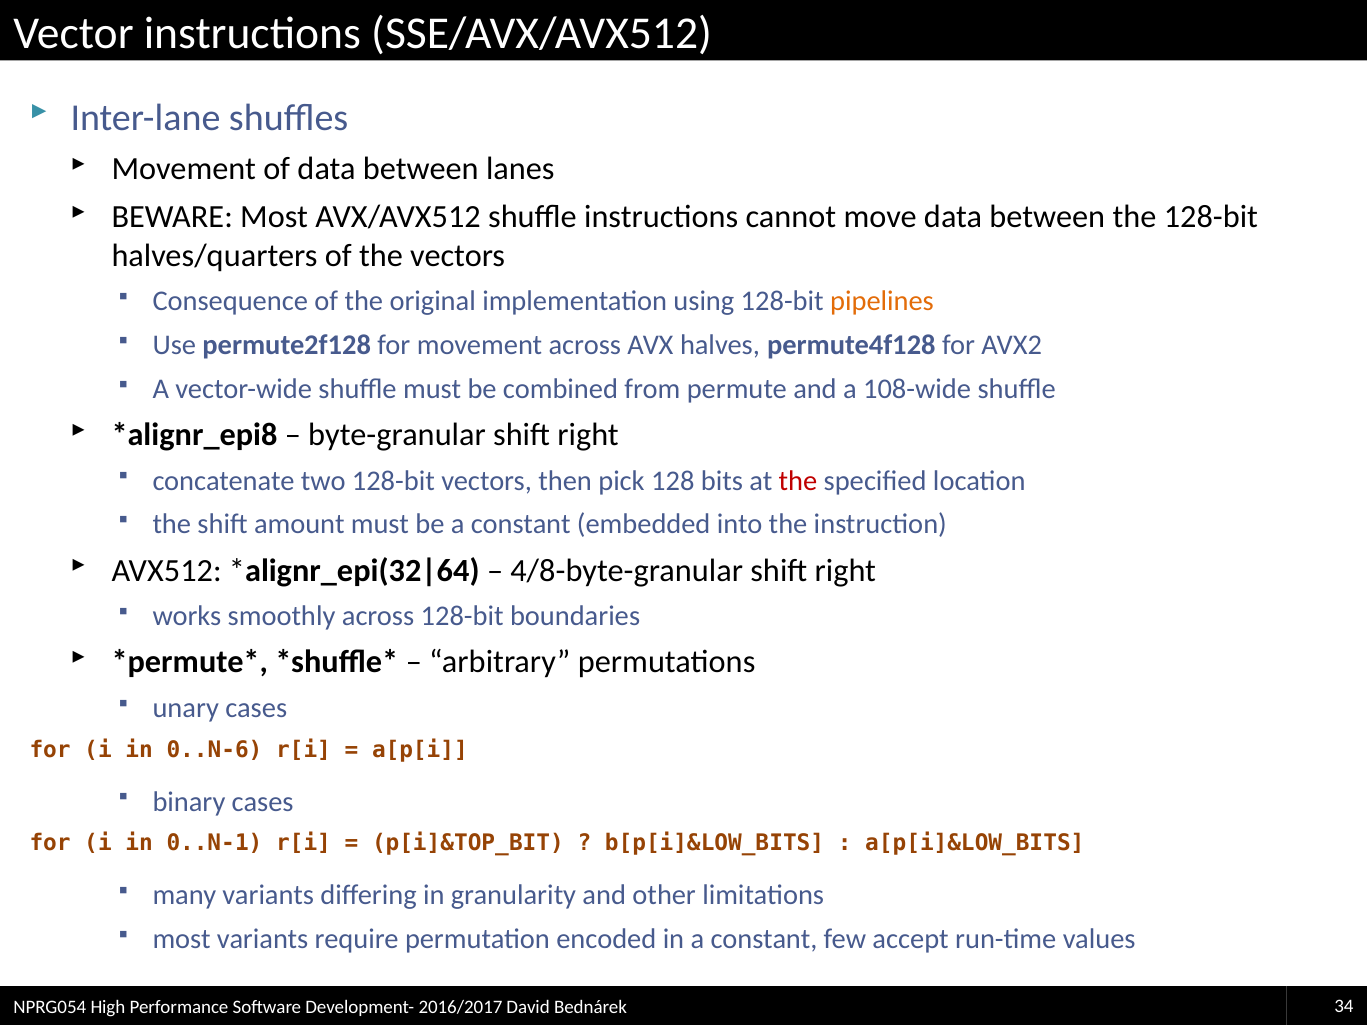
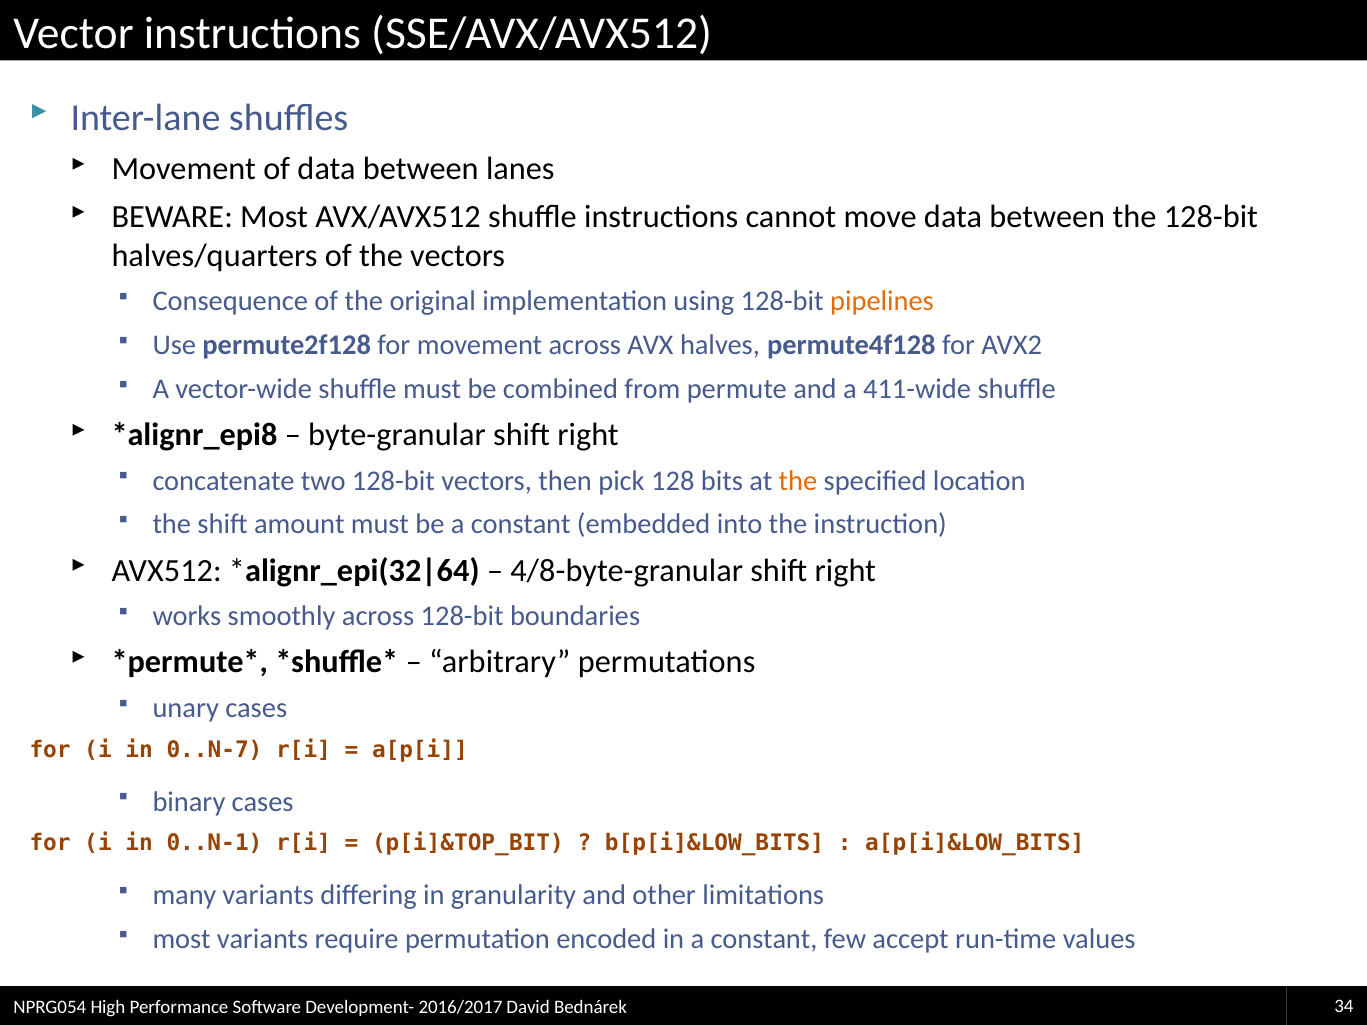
108-wide: 108-wide -> 411-wide
the at (798, 481) colour: red -> orange
0..N-6: 0..N-6 -> 0..N-7
